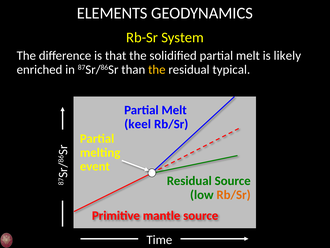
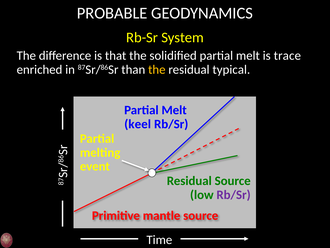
ELEMENTS: ELEMENTS -> PROBABLE
likely: likely -> trace
Rb/Sr at (234, 194) colour: orange -> purple
